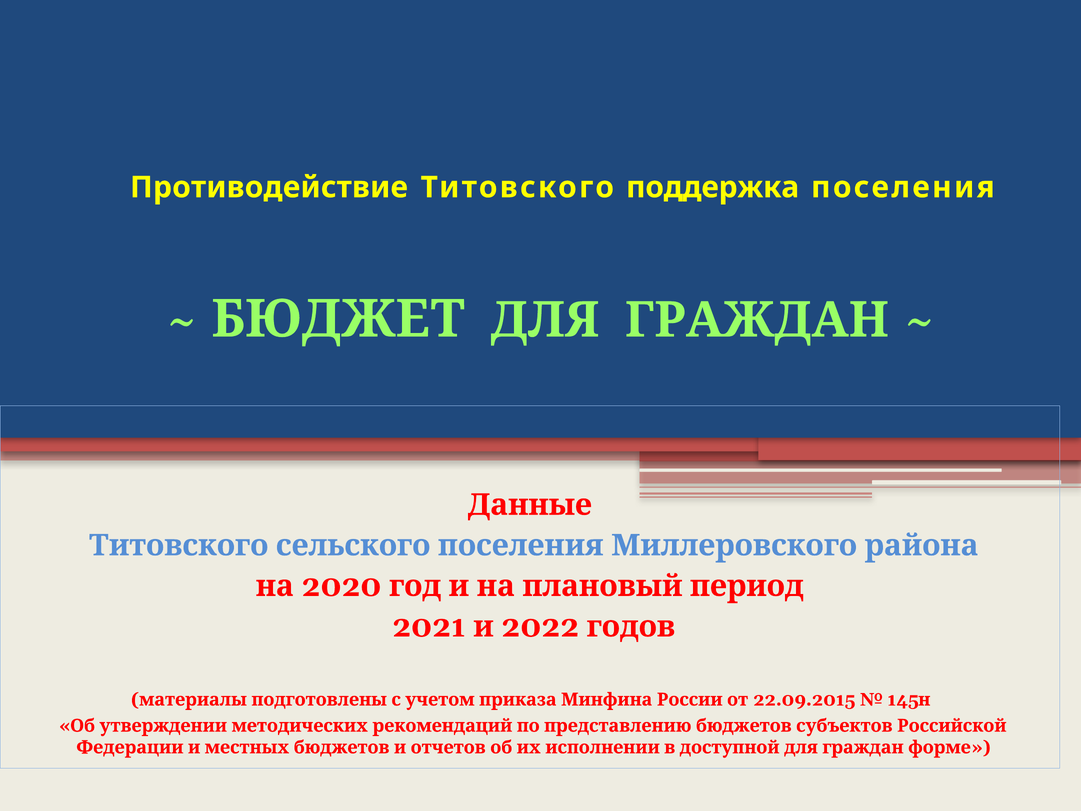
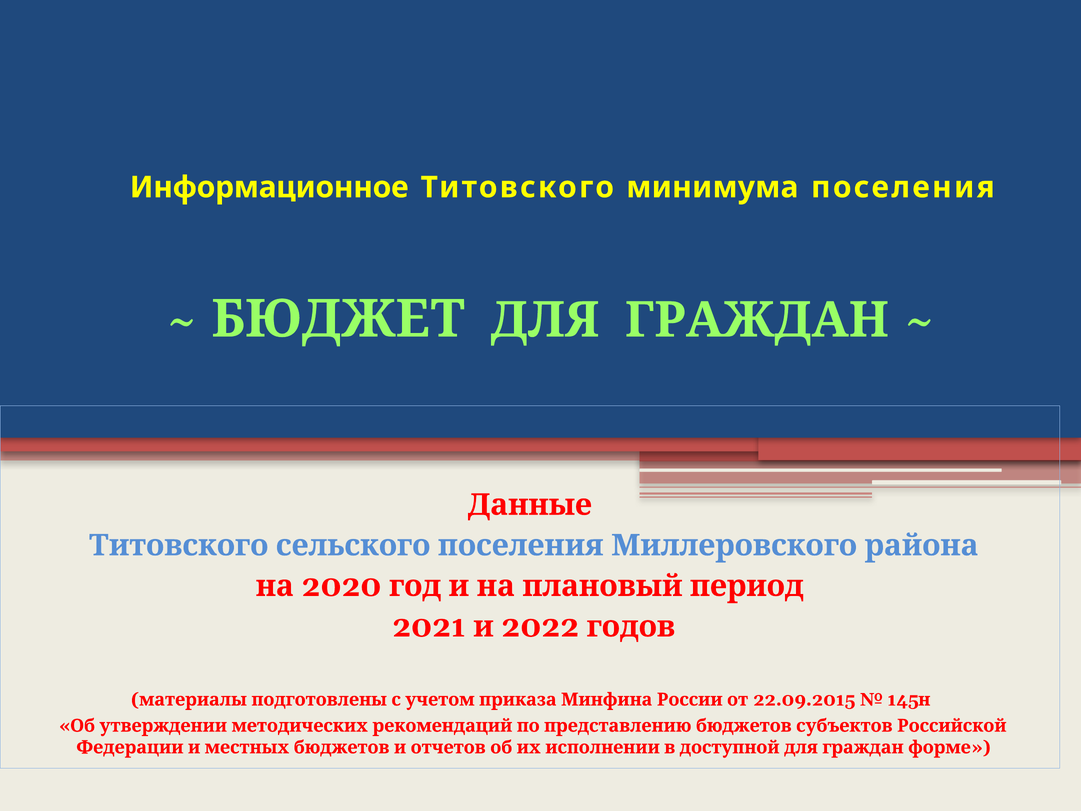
Противодействие: Противодействие -> Информационное
поддержка: поддержка -> минимума
